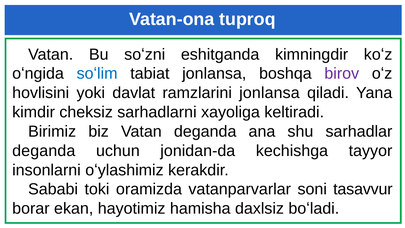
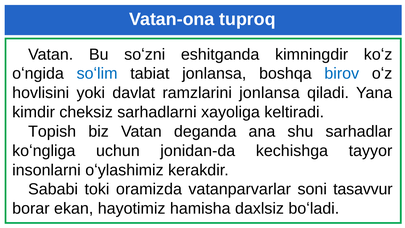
birov colour: purple -> blue
Birimiz: Birimiz -> Topish
deganda at (44, 151): deganda -> koʻngliga
